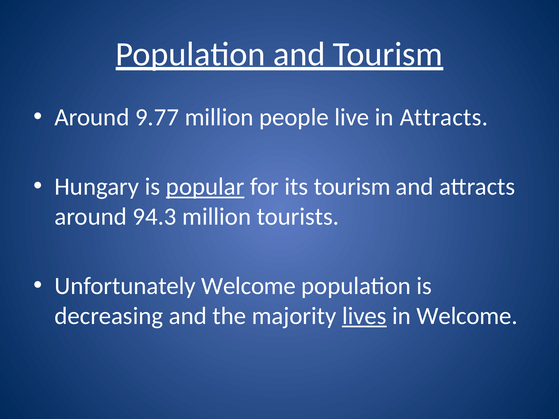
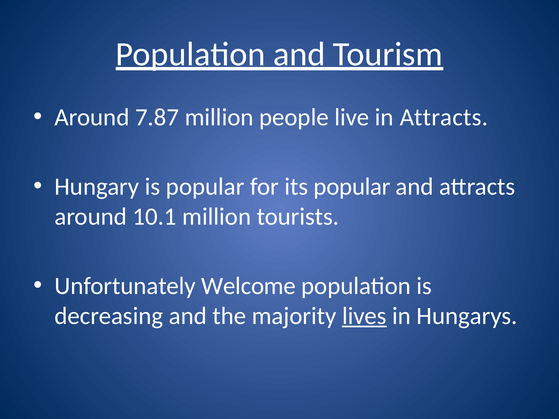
9.77: 9.77 -> 7.87
popular at (205, 187) underline: present -> none
its tourism: tourism -> popular
94.3: 94.3 -> 10.1
in Welcome: Welcome -> Hungarys
